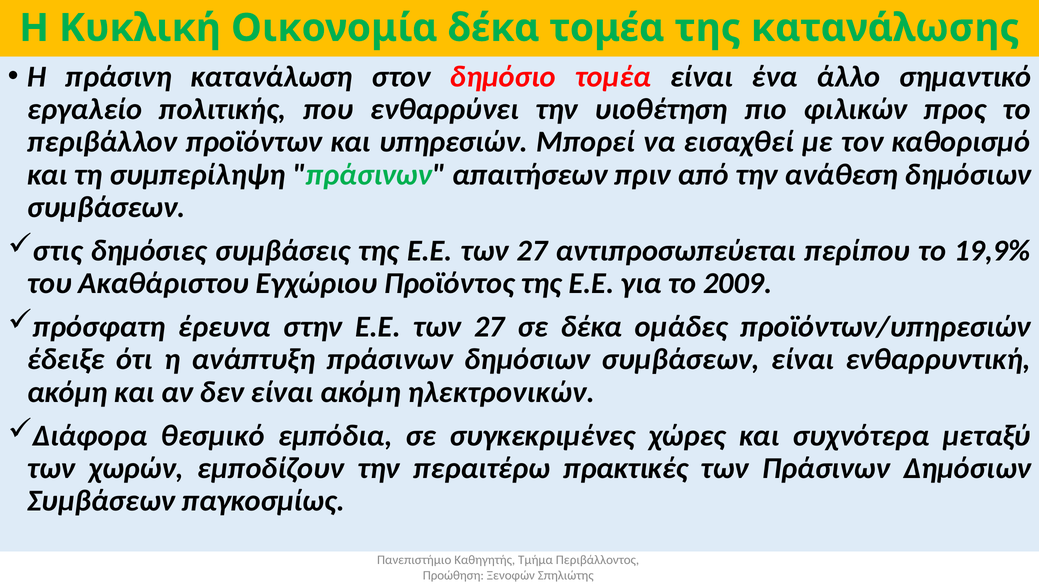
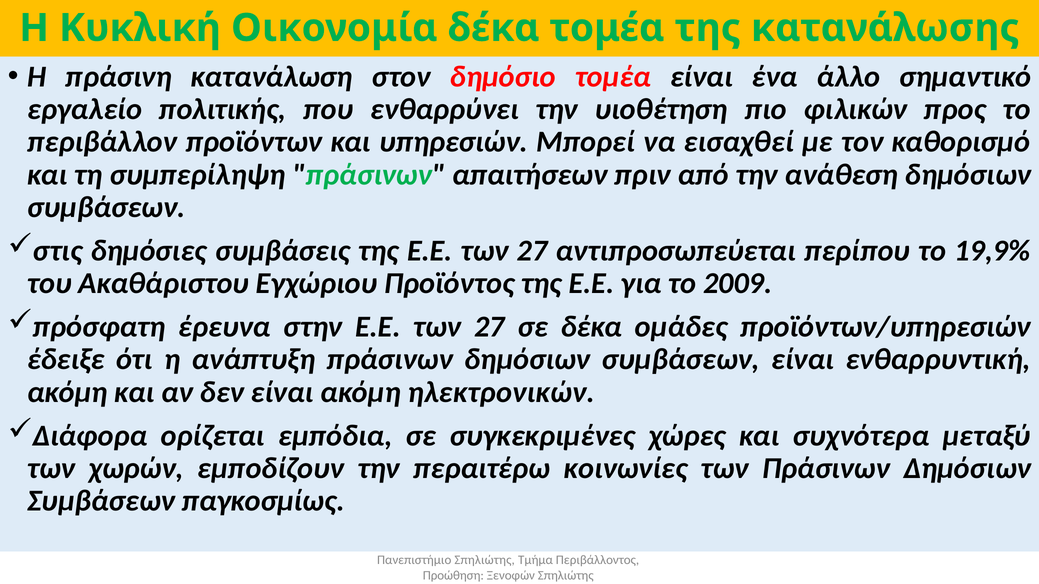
θεσμικό: θεσμικό -> ορίζεται
πρακτικές: πρακτικές -> κοινωνίες
Πανεπιστήμιο Καθηγητής: Καθηγητής -> Σπηλιώτης
